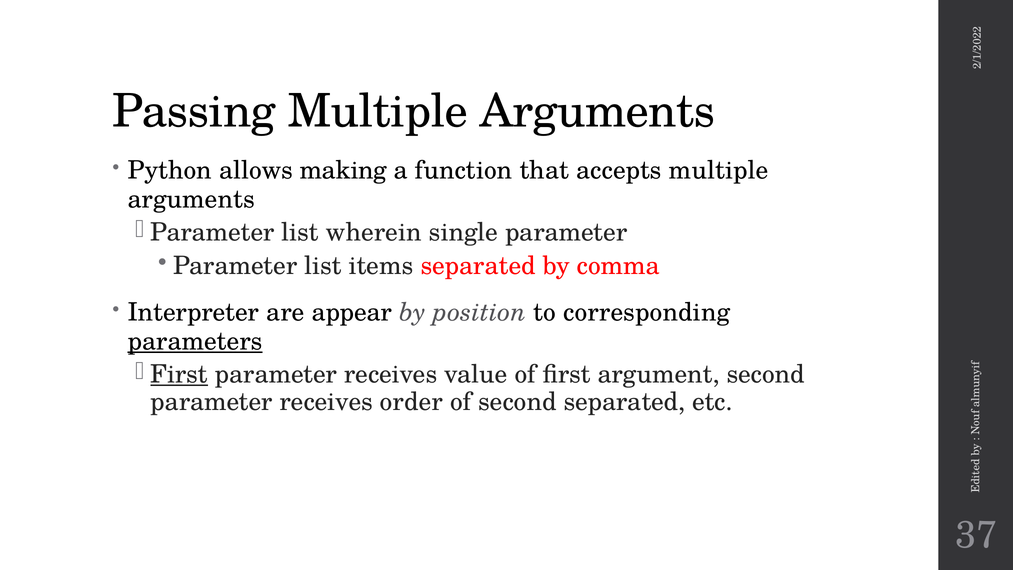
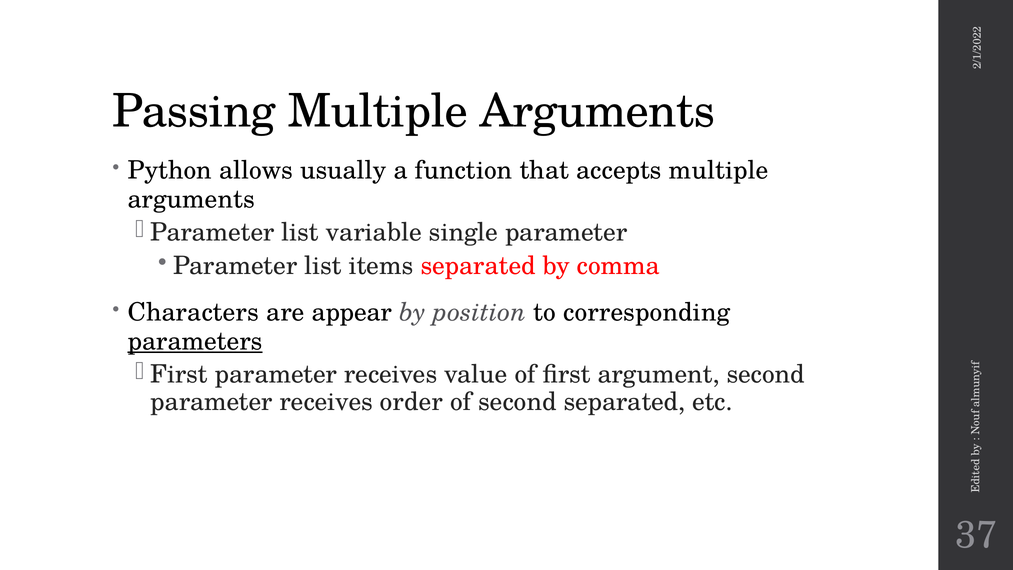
making: making -> usually
wherein: wherein -> variable
Interpreter: Interpreter -> Characters
First at (179, 374) underline: present -> none
